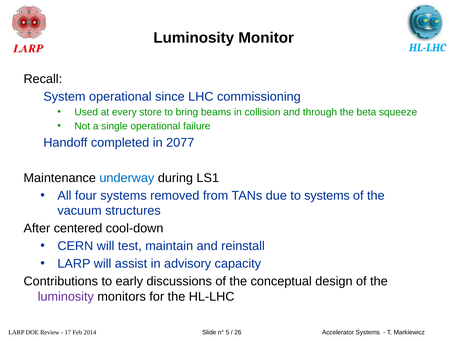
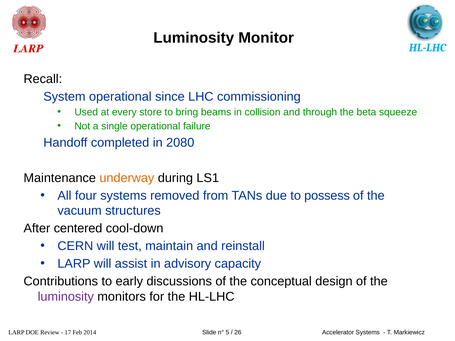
2077: 2077 -> 2080
underway colour: blue -> orange
to systems: systems -> possess
